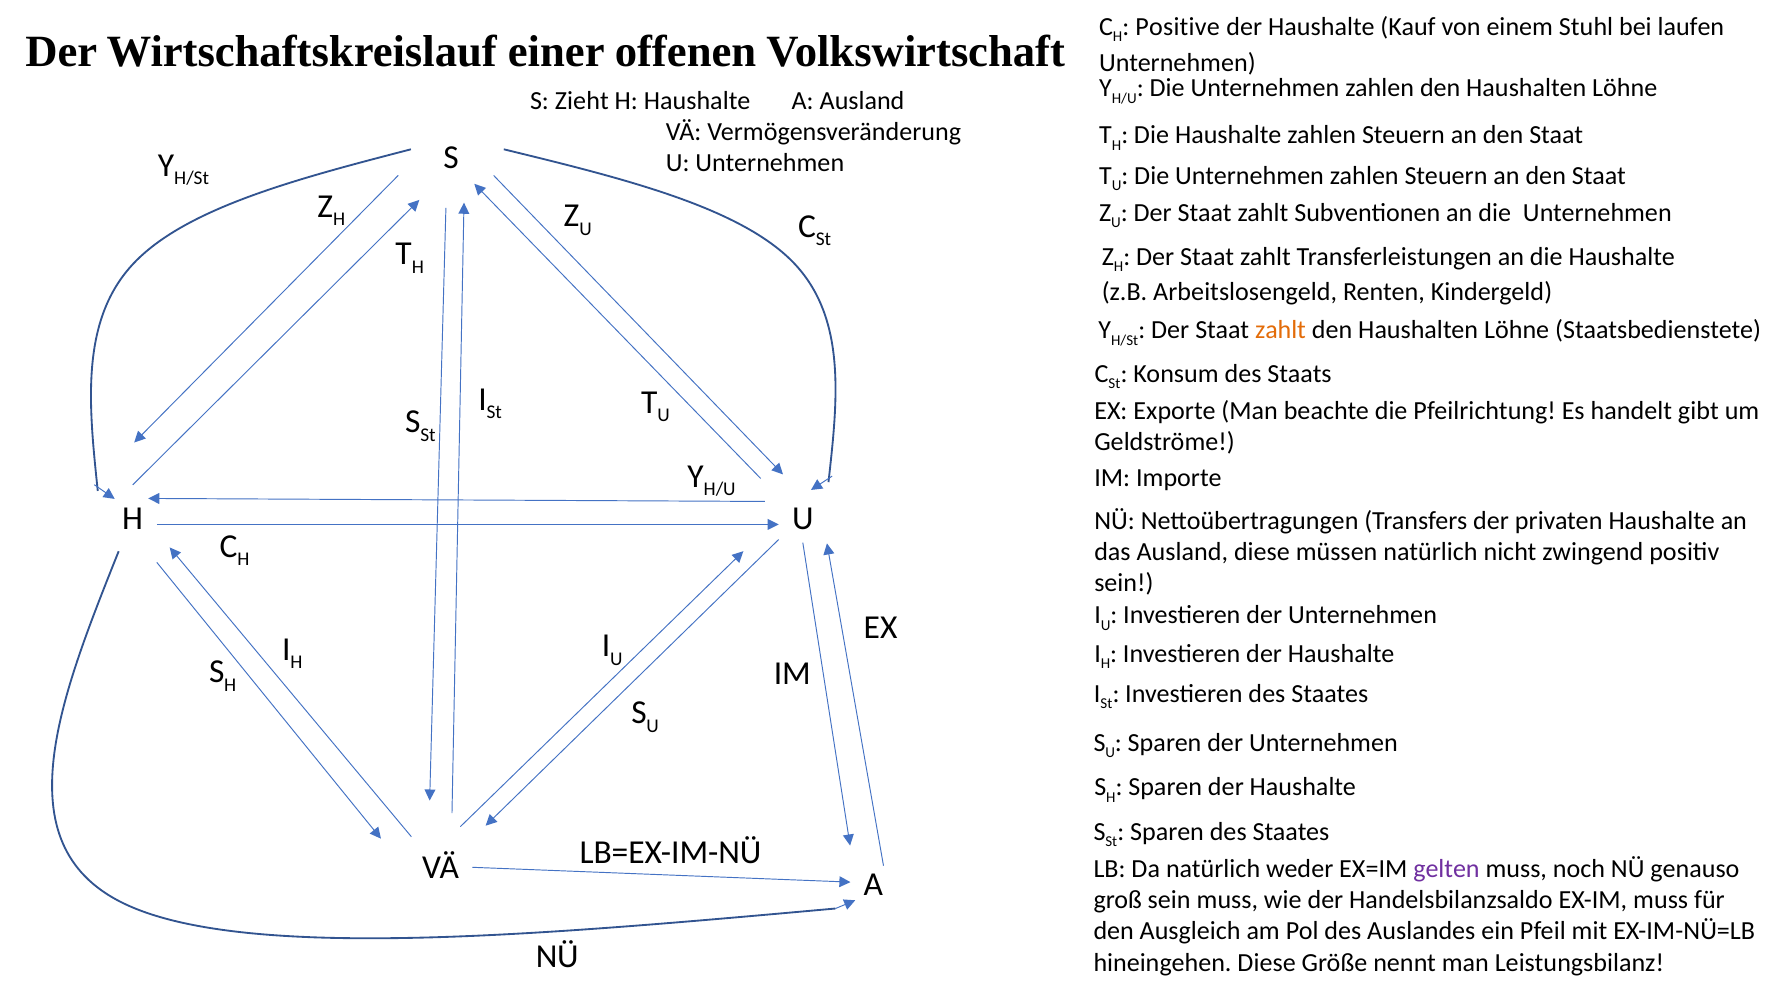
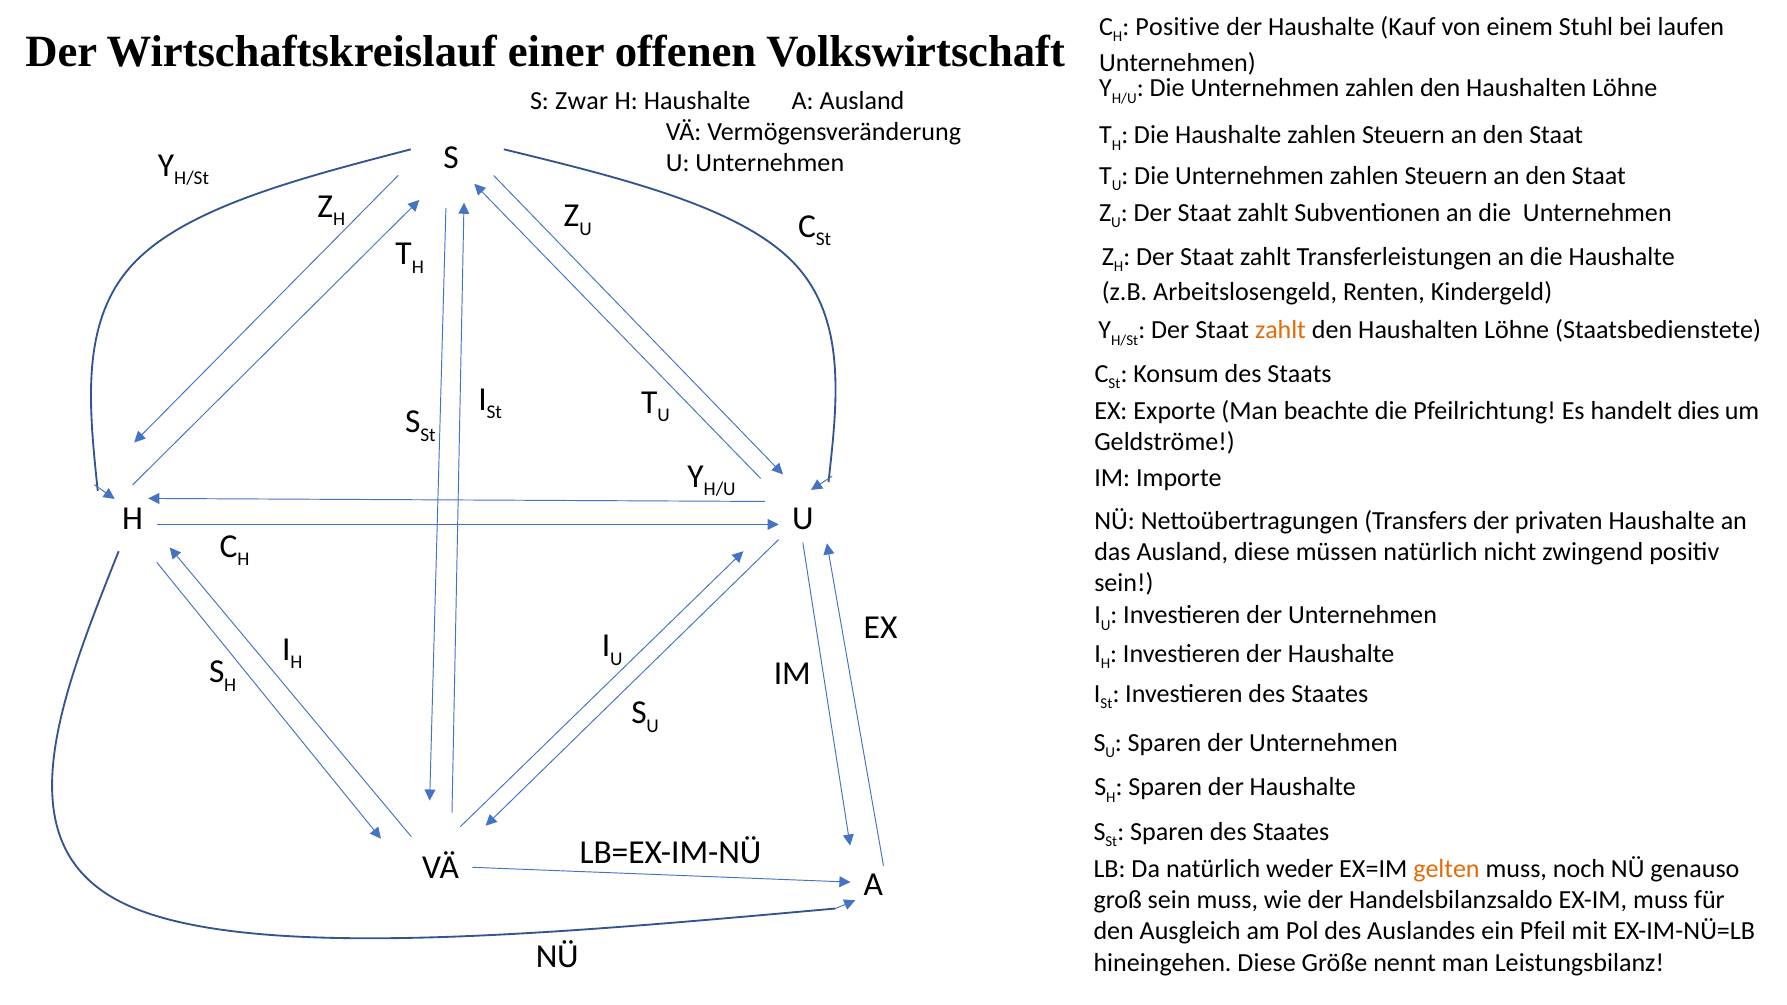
Zieht: Zieht -> Zwar
gibt: gibt -> dies
gelten colour: purple -> orange
